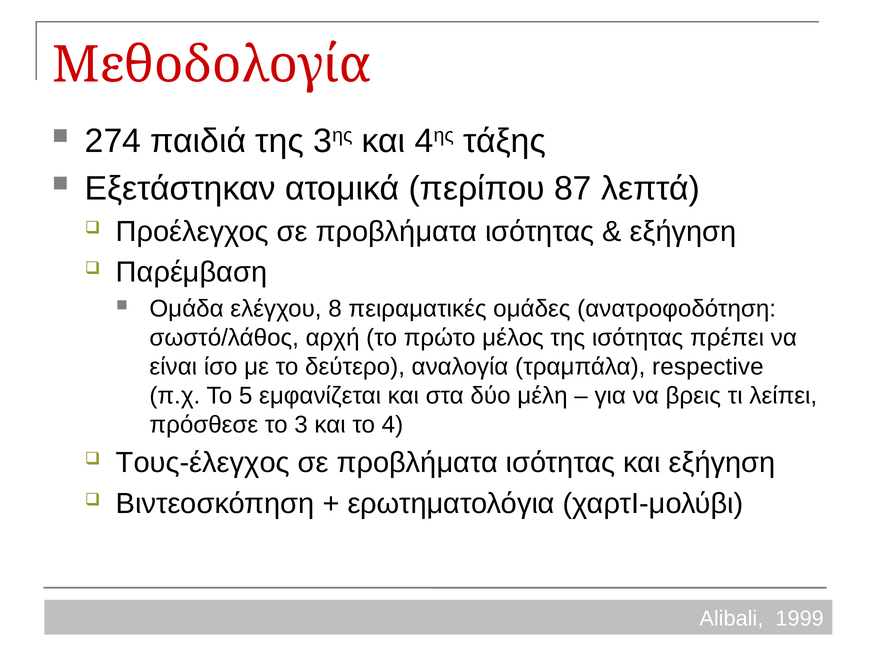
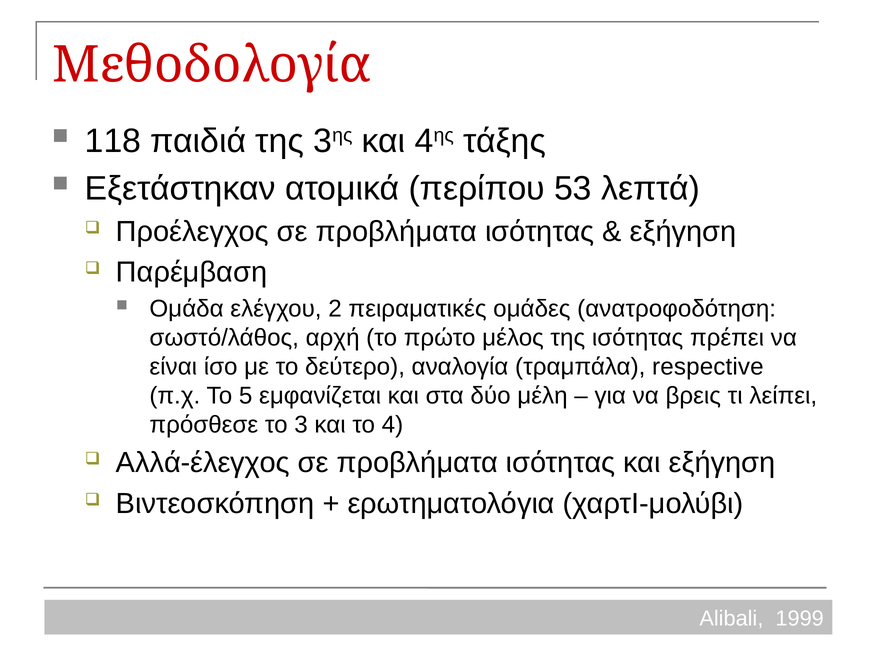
274: 274 -> 118
87: 87 -> 53
8: 8 -> 2
Τους-έλεγχος: Τους-έλεγχος -> Αλλά-έλεγχος
